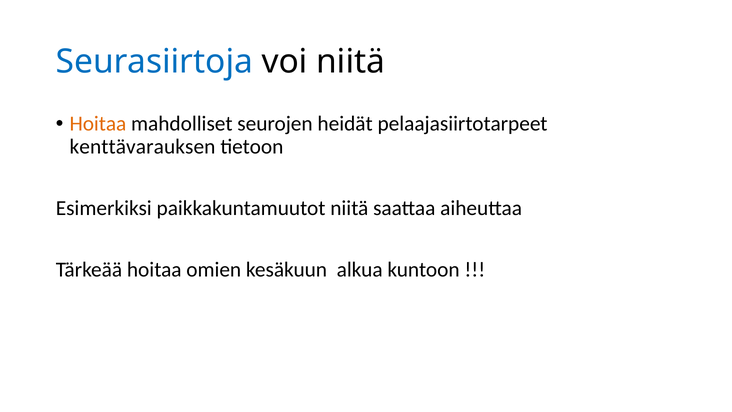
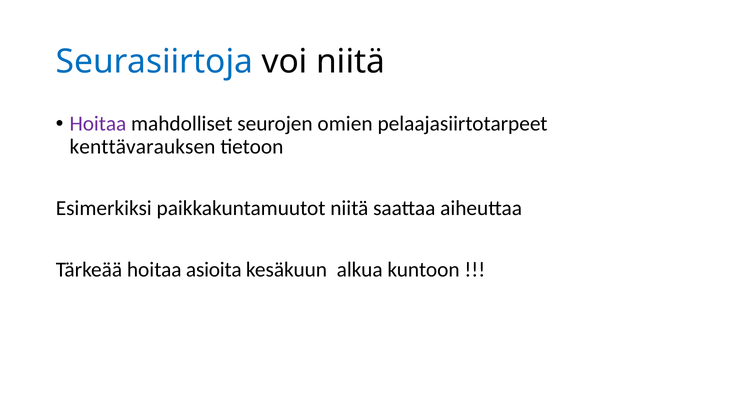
Hoitaa at (98, 124) colour: orange -> purple
heidät: heidät -> omien
omien: omien -> asioita
